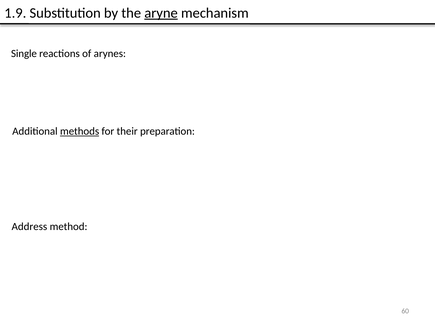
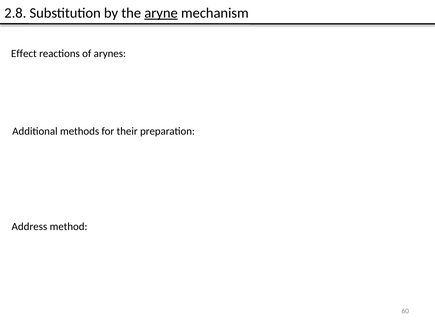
1.9: 1.9 -> 2.8
Single: Single -> Effect
methods underline: present -> none
